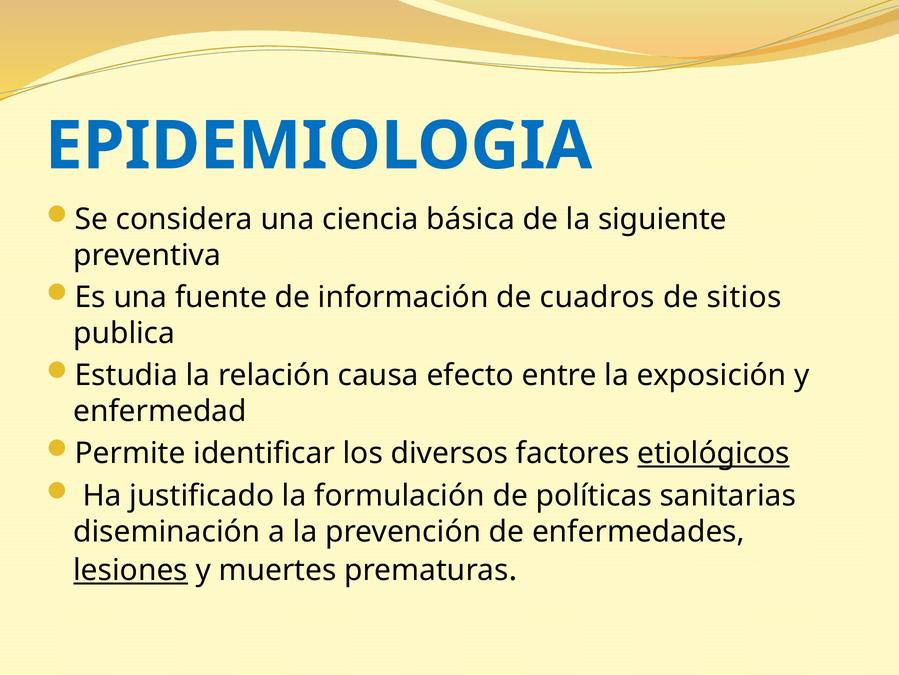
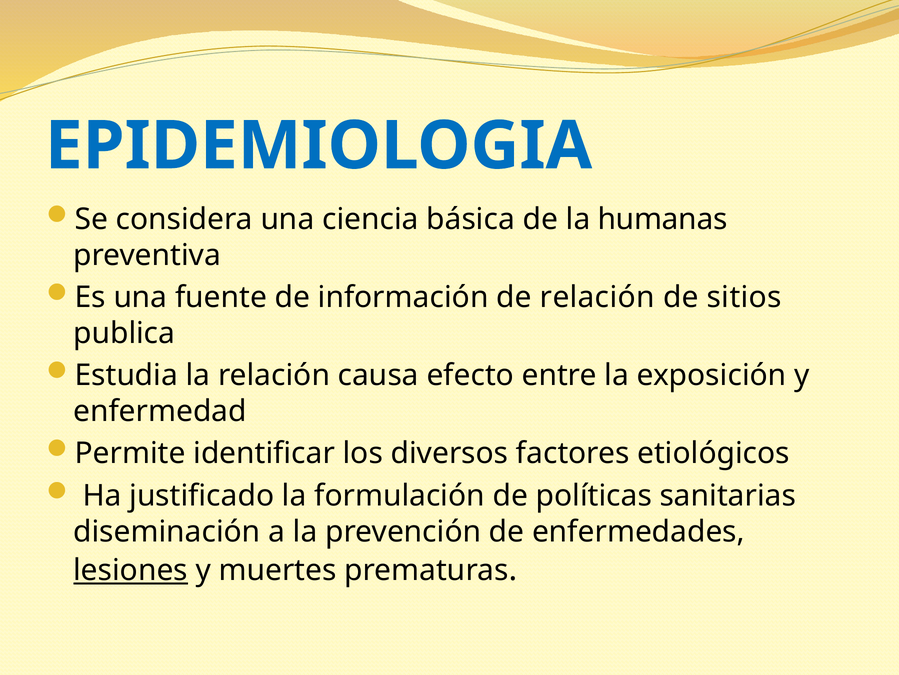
siguiente: siguiente -> humanas
de cuadros: cuadros -> relación
etiológicos underline: present -> none
